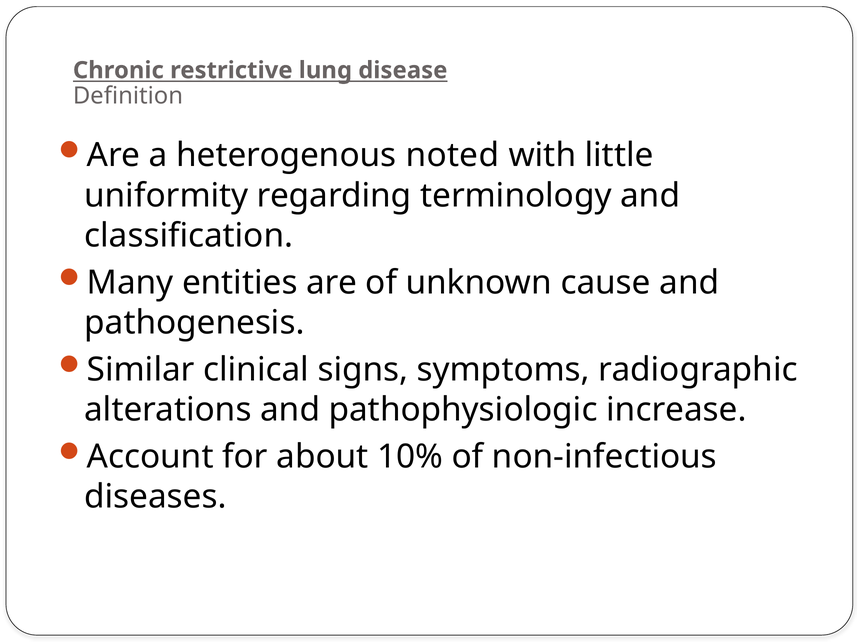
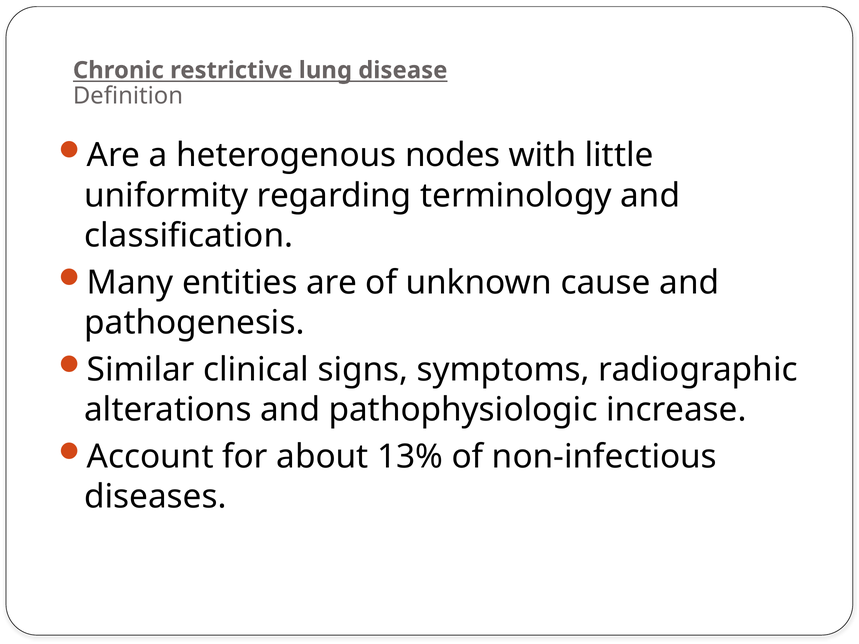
noted: noted -> nodes
10%: 10% -> 13%
